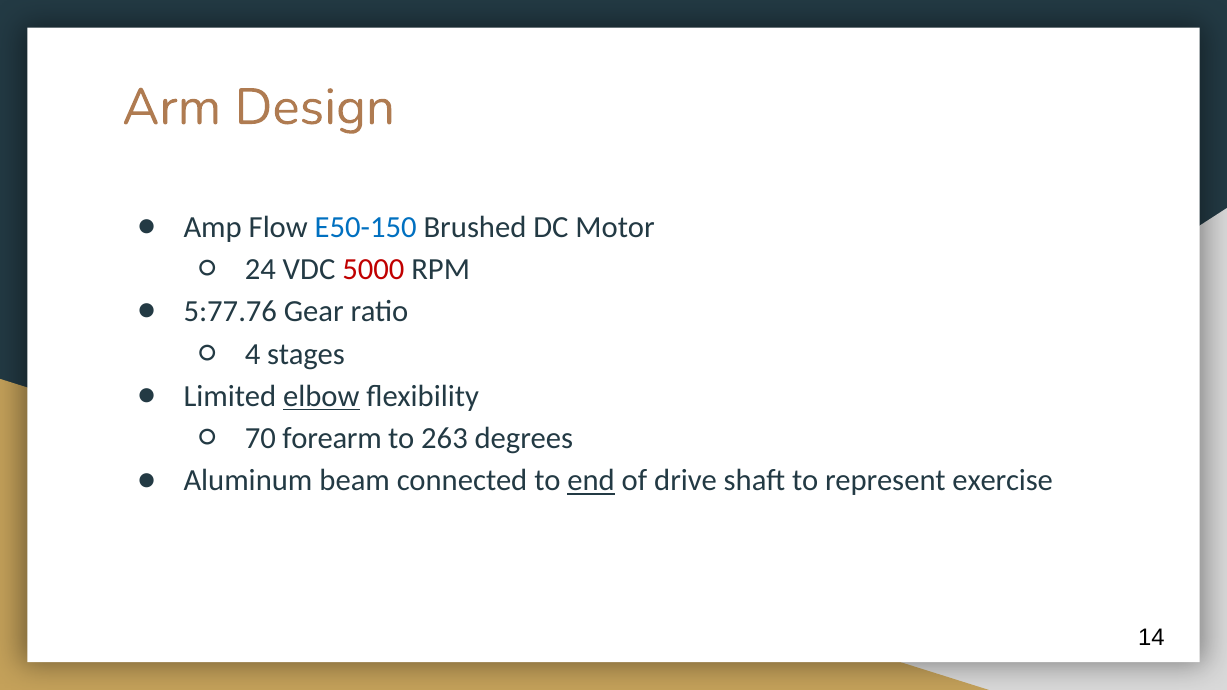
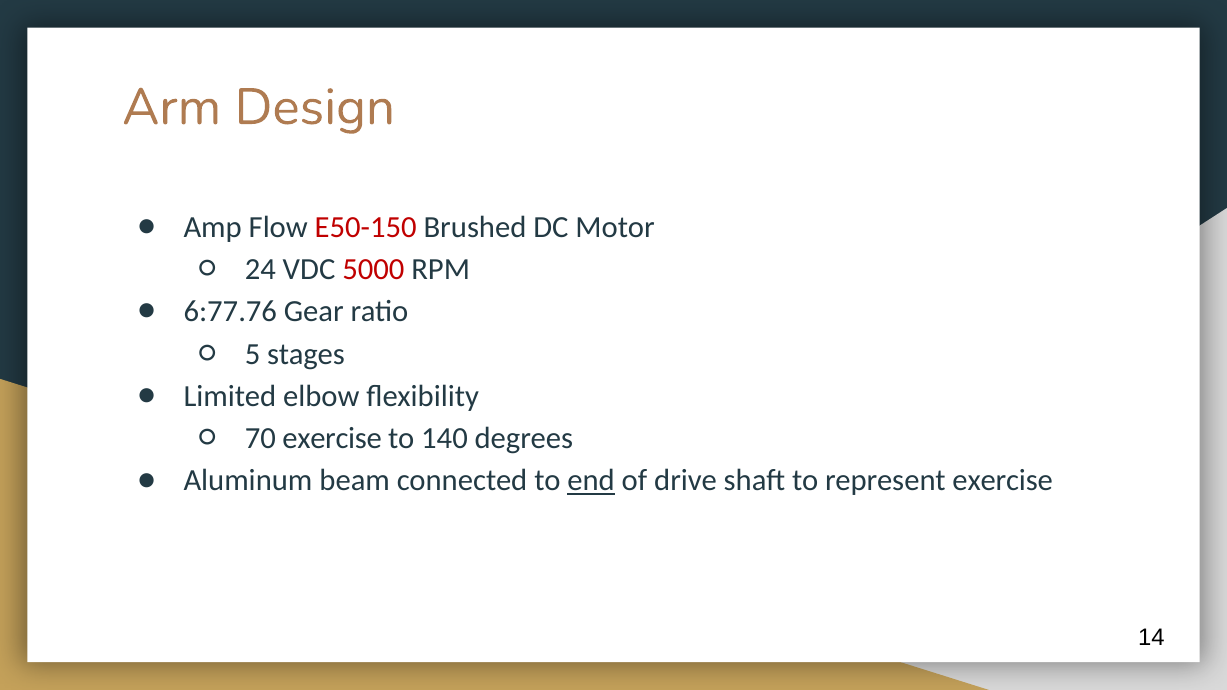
E50-150 colour: blue -> red
5:77.76: 5:77.76 -> 6:77.76
4: 4 -> 5
elbow underline: present -> none
70 forearm: forearm -> exercise
263: 263 -> 140
